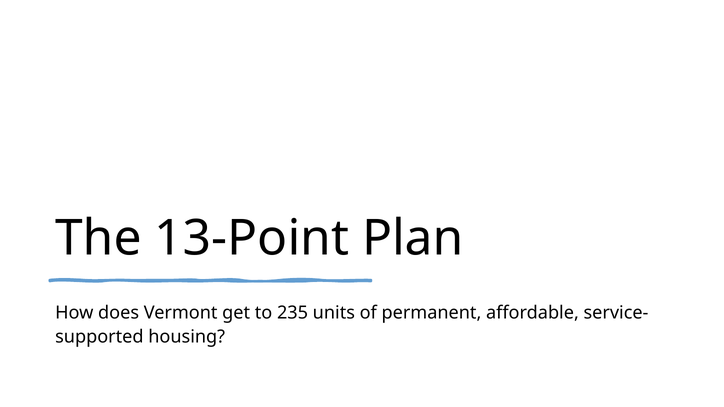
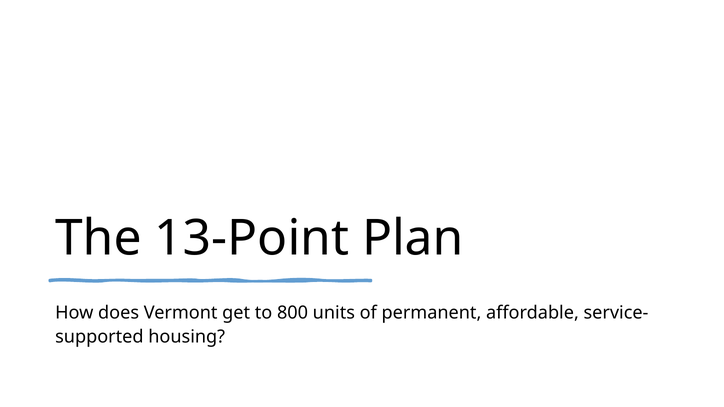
235: 235 -> 800
